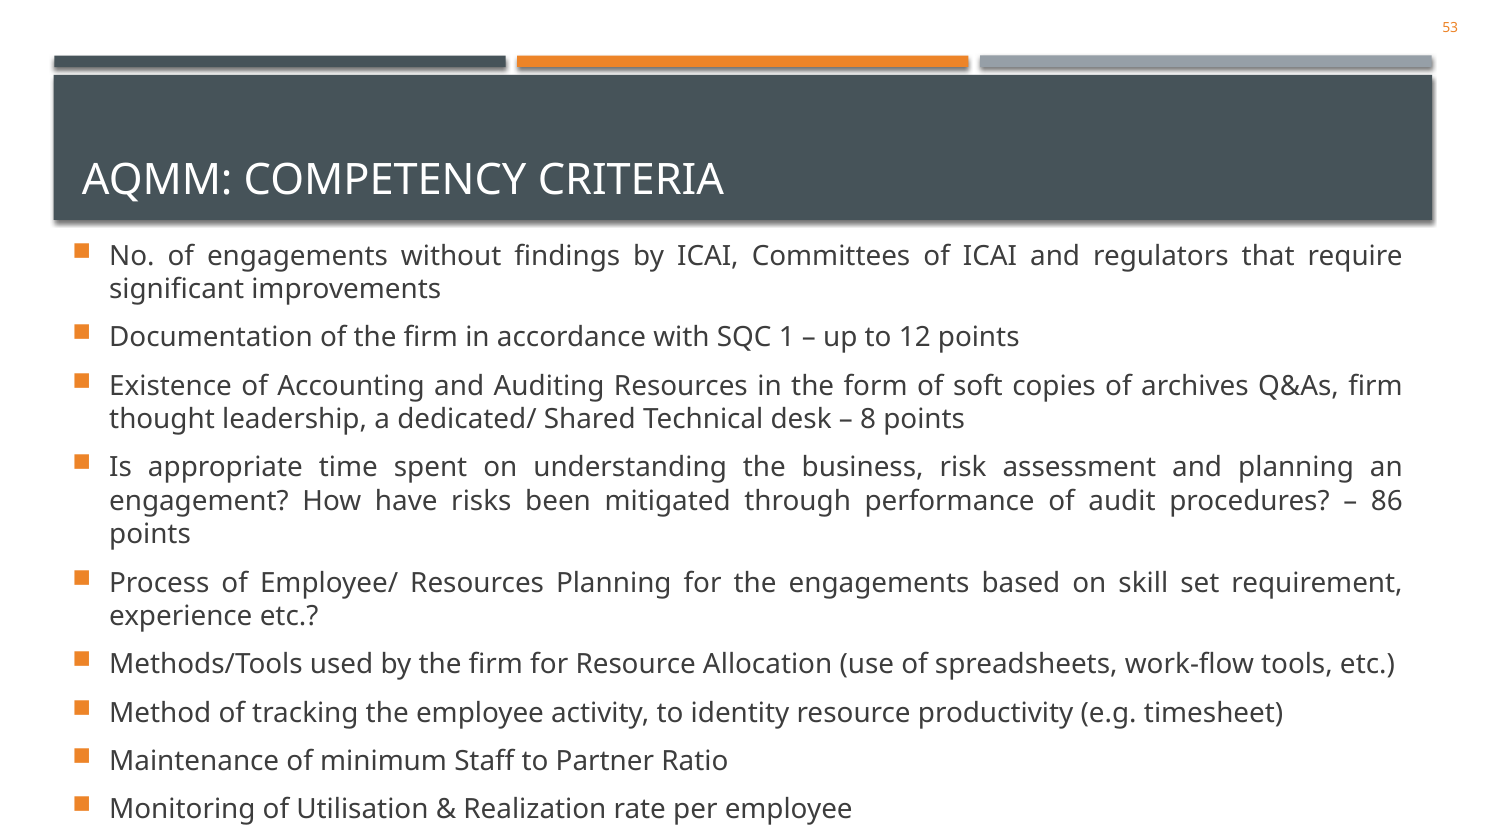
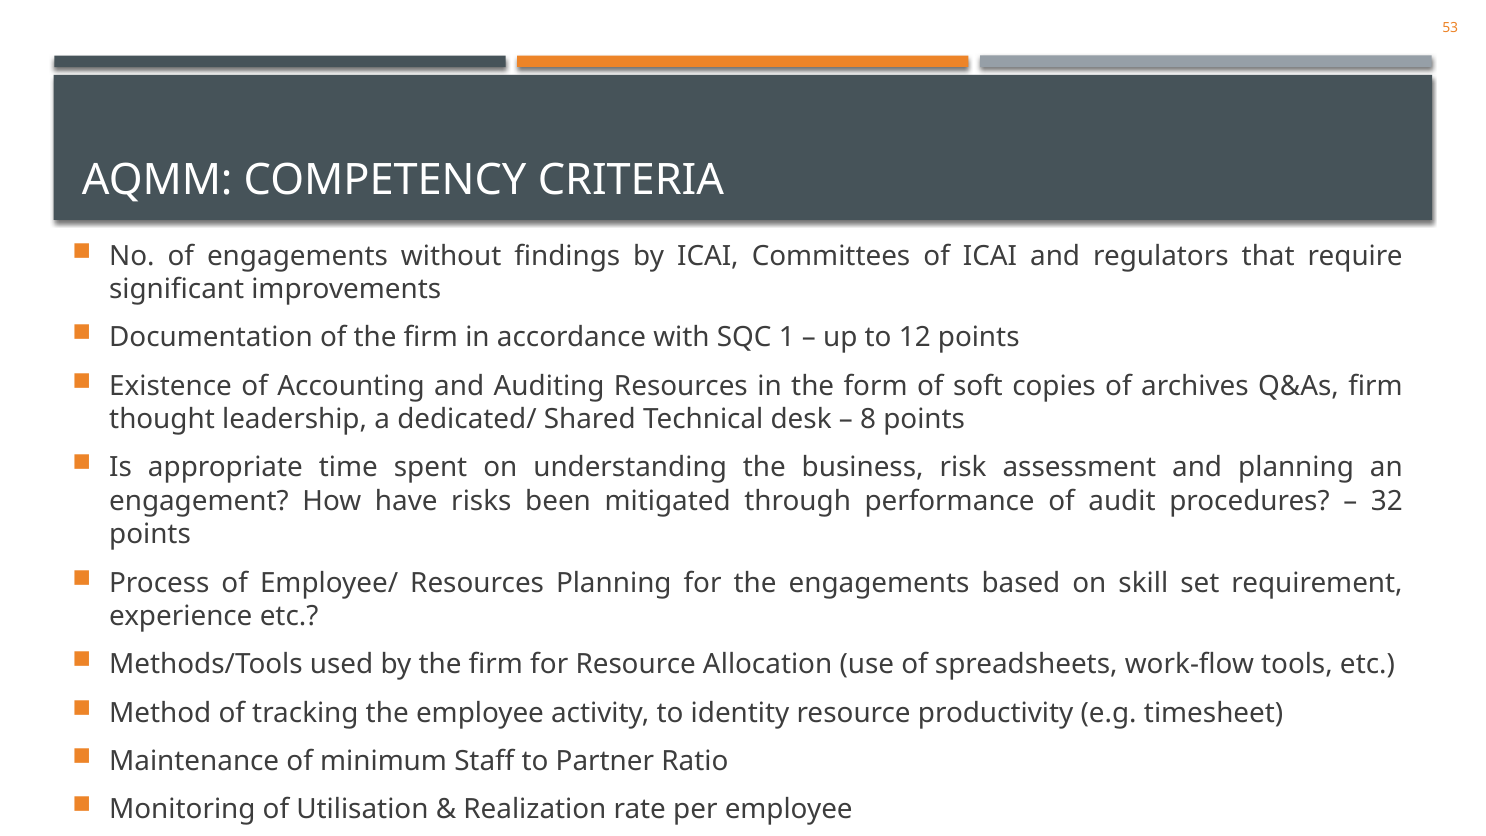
86: 86 -> 32
